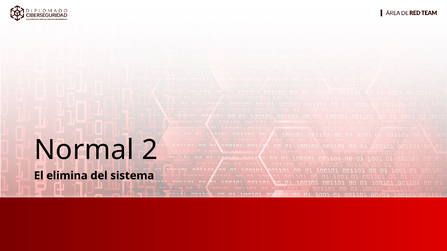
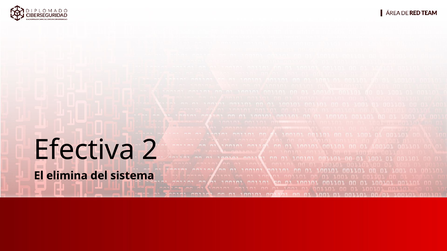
Normal: Normal -> Efectiva
